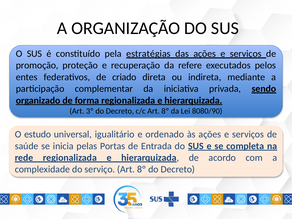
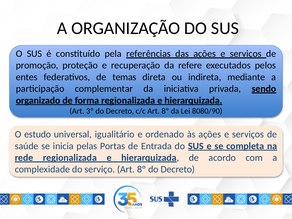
estratégias: estratégias -> referências
criado: criado -> temas
